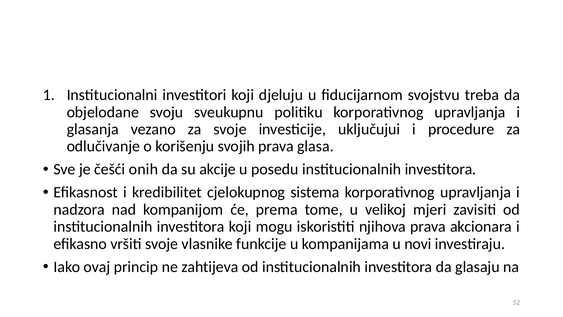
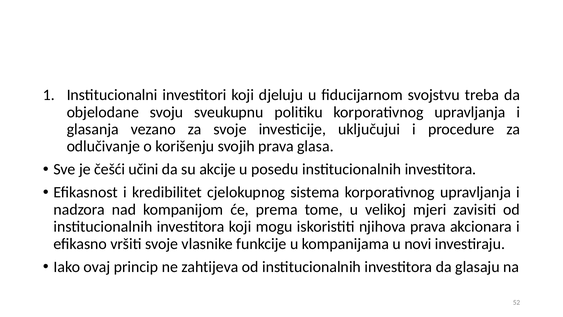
onih: onih -> učini
